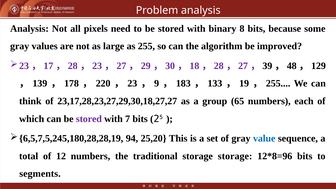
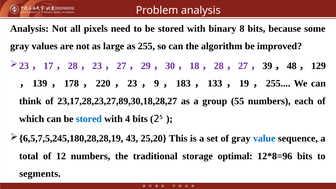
23,17,28,23,27,29,30,18,27,27: 23,17,28,23,27,29,30,18,27,27 -> 23,17,28,23,27,89,30,18,28,27
65: 65 -> 55
stored at (89, 119) colour: purple -> blue
7: 7 -> 4
94: 94 -> 43
storage storage: storage -> optimal
